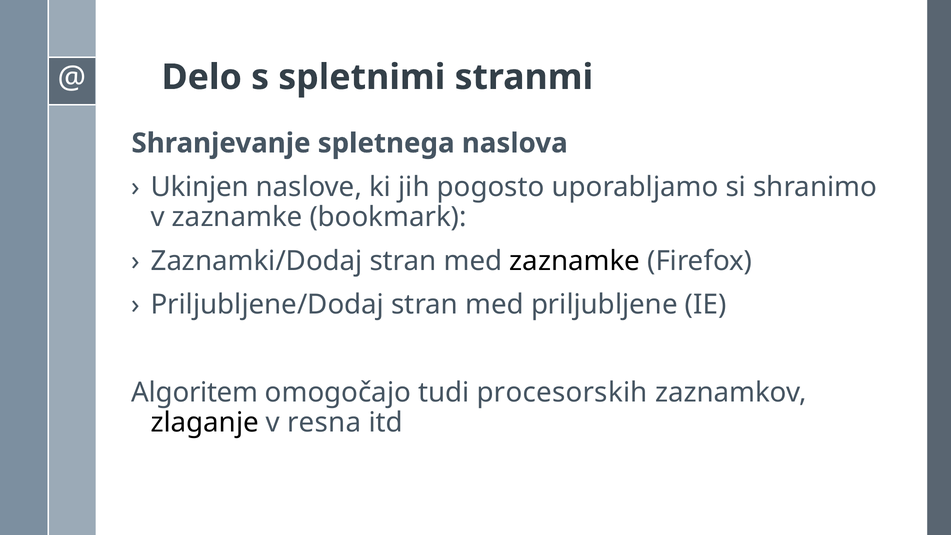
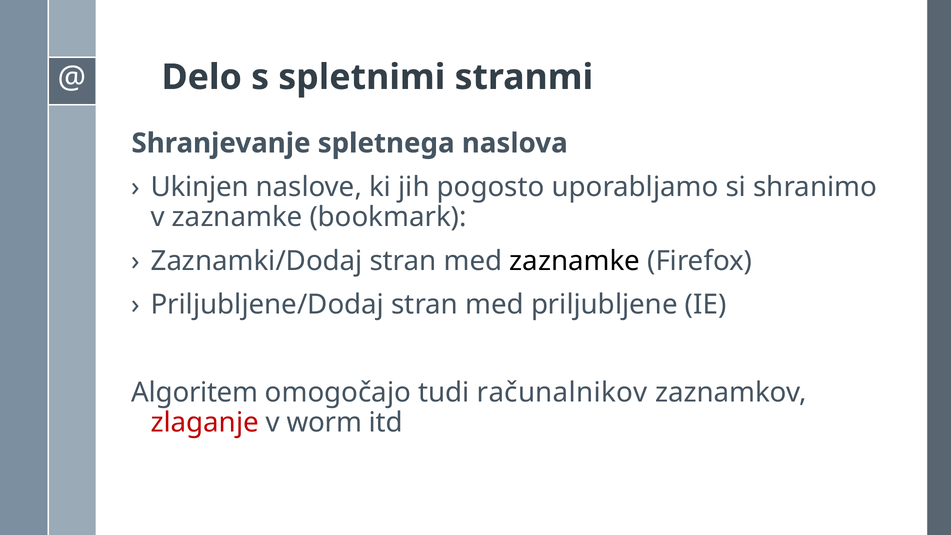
procesorskih: procesorskih -> računalnikov
zlaganje colour: black -> red
resna: resna -> worm
